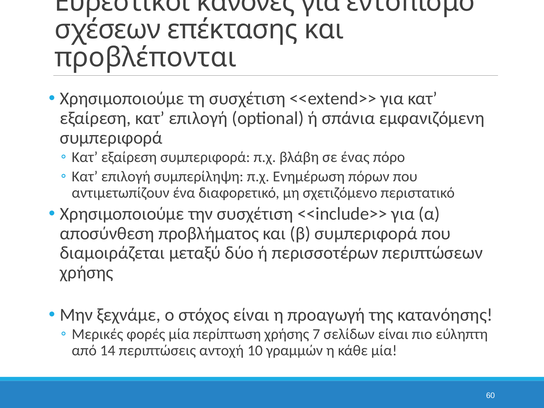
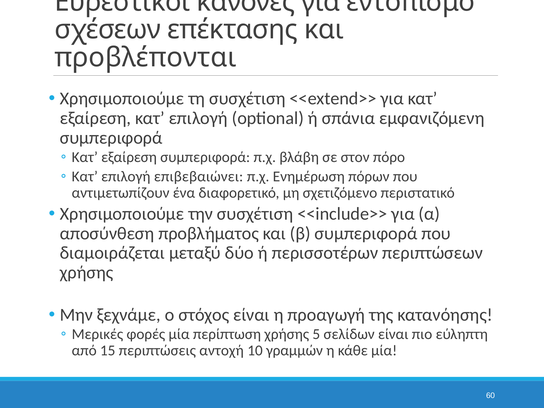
ένας: ένας -> στον
συμπερίληψη: συμπερίληψη -> επιβεβαιώνει
7: 7 -> 5
14: 14 -> 15
